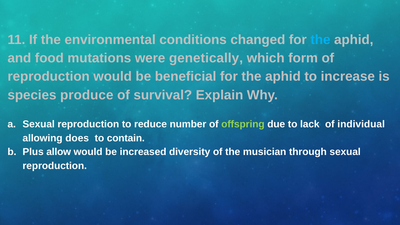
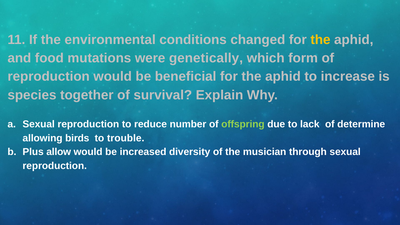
the at (320, 40) colour: light blue -> yellow
produce: produce -> together
individual: individual -> determine
does: does -> birds
contain: contain -> trouble
